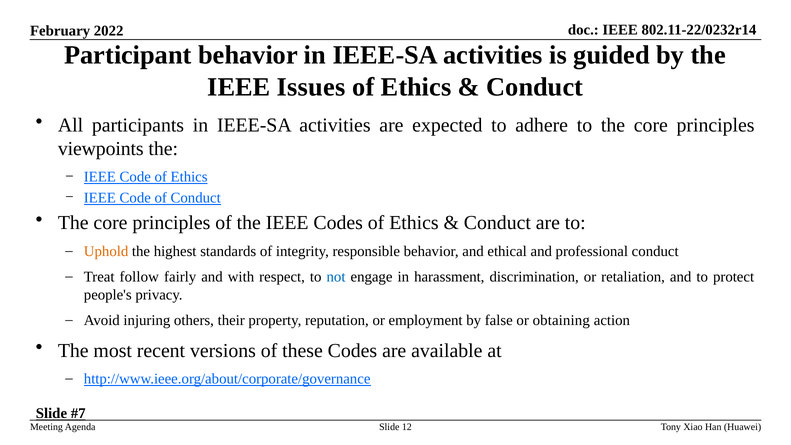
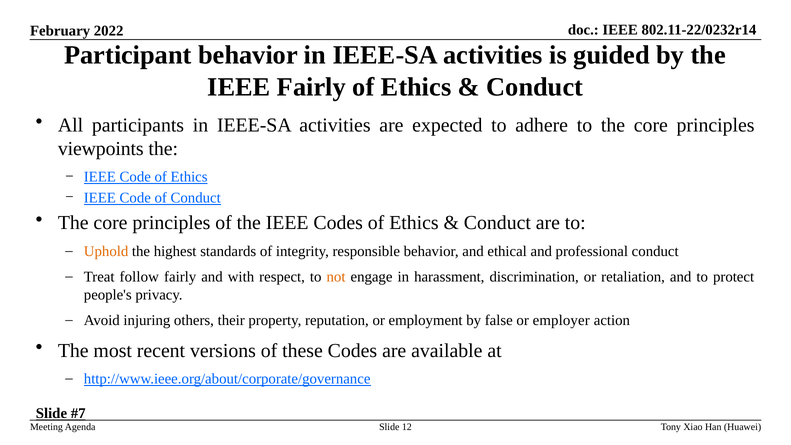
IEEE Issues: Issues -> Fairly
not colour: blue -> orange
obtaining: obtaining -> employer
